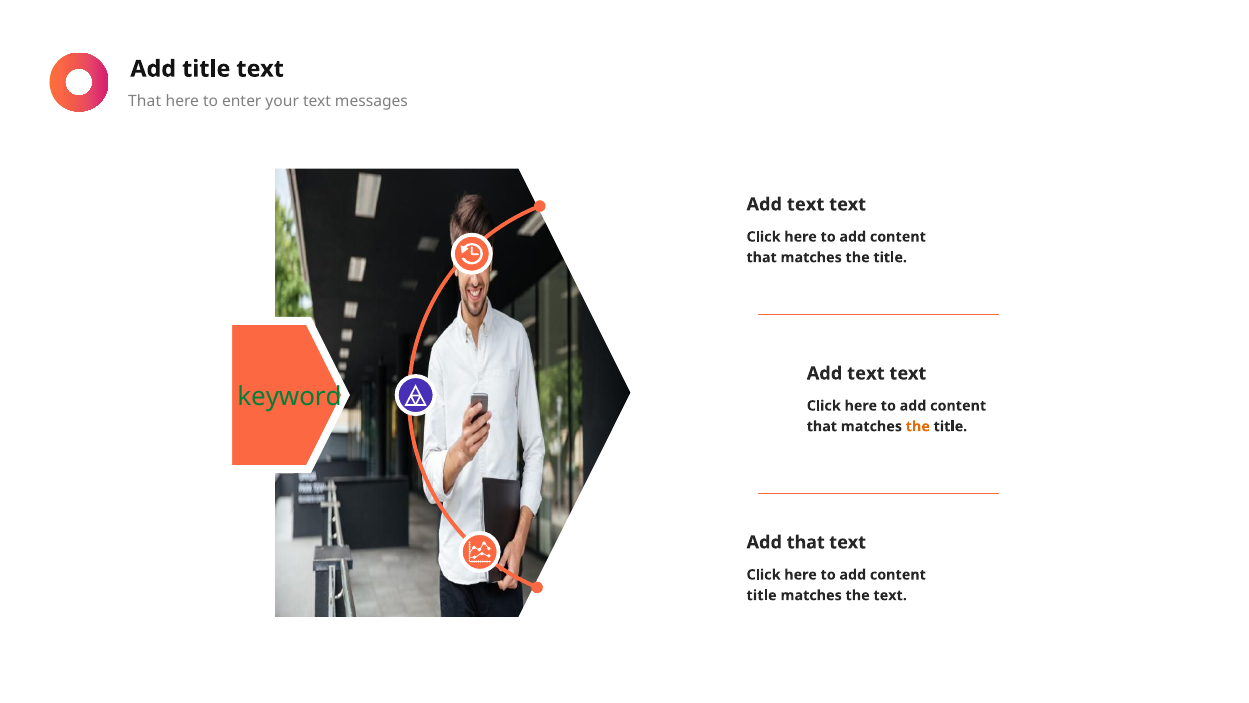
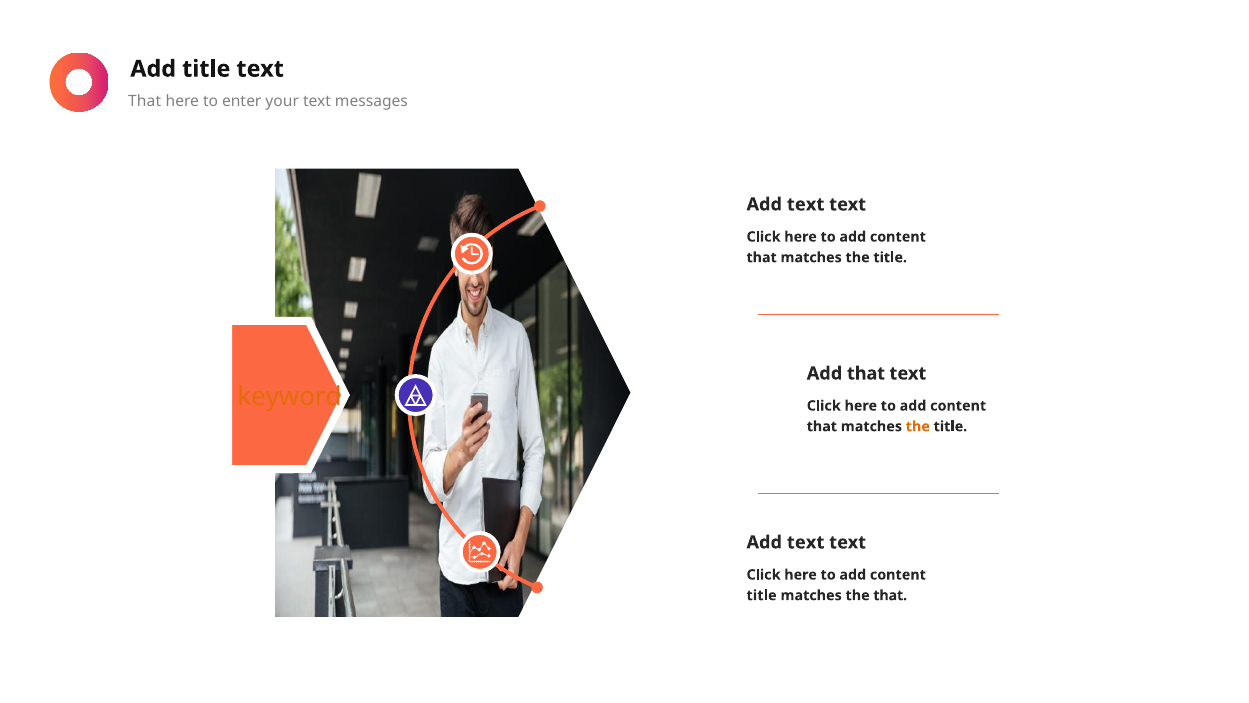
text at (866, 373): text -> that
keyword colour: green -> orange
that at (806, 542): that -> text
the text: text -> that
